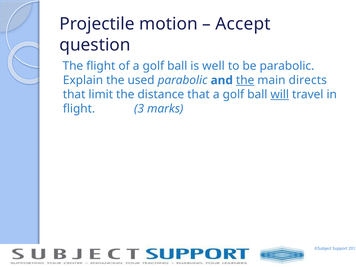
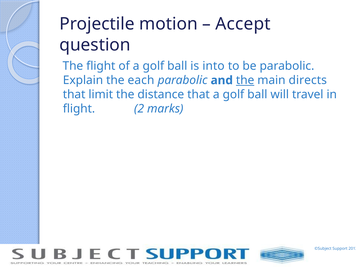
well: well -> into
used: used -> each
will underline: present -> none
3: 3 -> 2
